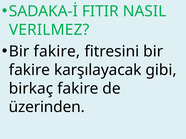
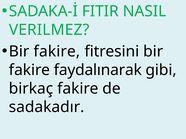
karşılayacak: karşılayacak -> faydalınarak
üzerinden: üzerinden -> sadakadır
